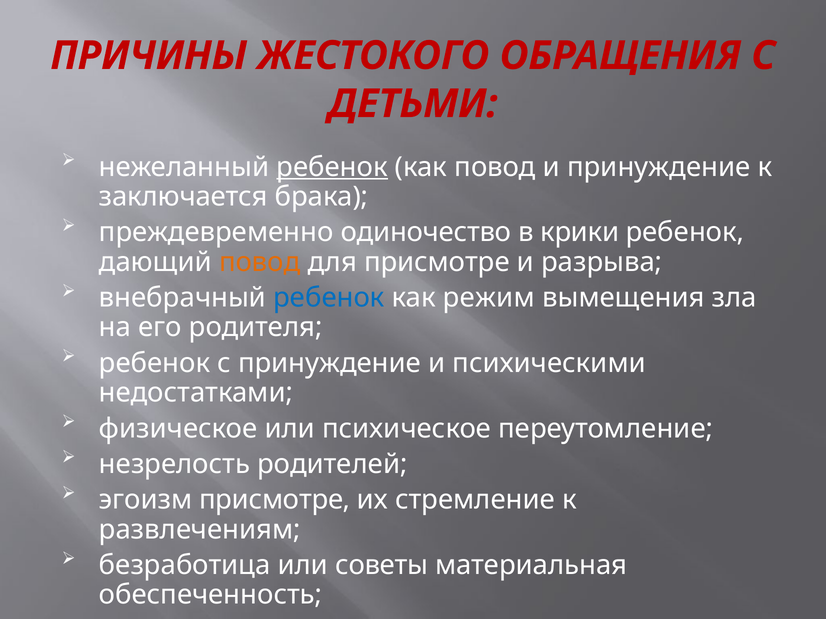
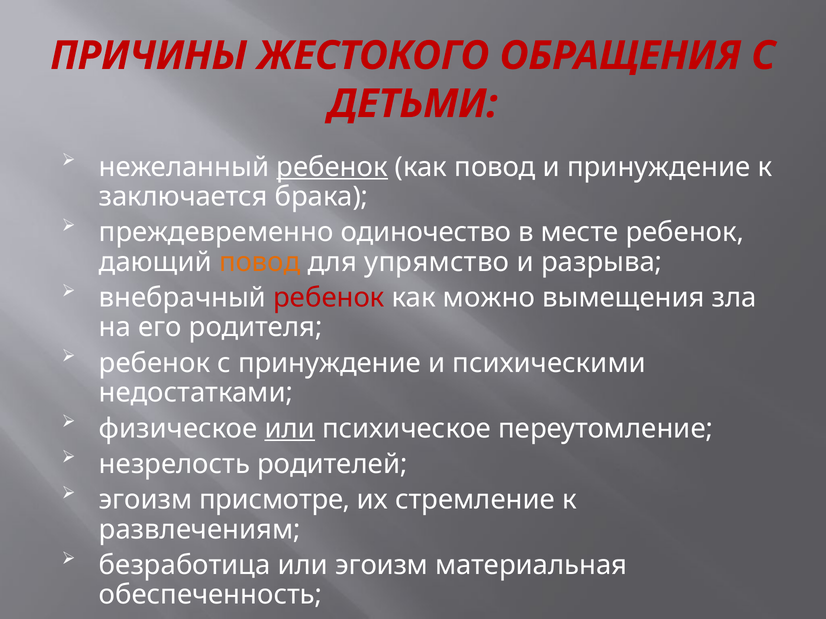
крики: крики -> месте
для присмотре: присмотре -> упрямство
ребенок at (329, 298) colour: blue -> red
режим: режим -> можно
или at (290, 429) underline: none -> present
или советы: советы -> эгоизм
